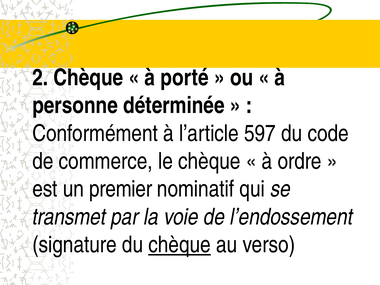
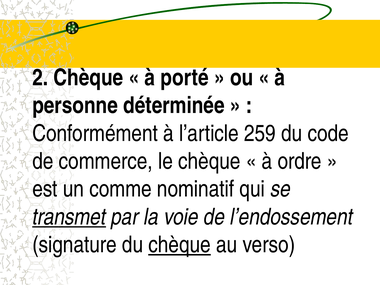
597: 597 -> 259
premier: premier -> comme
transmet underline: none -> present
